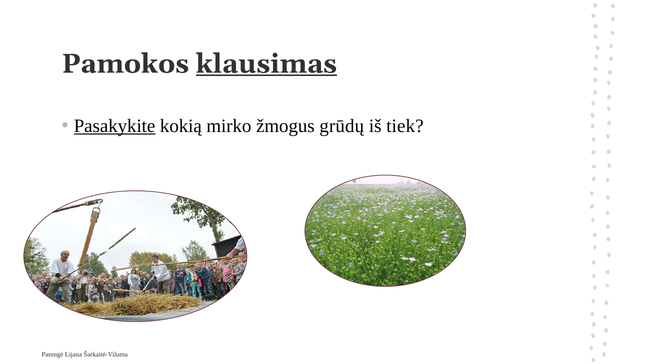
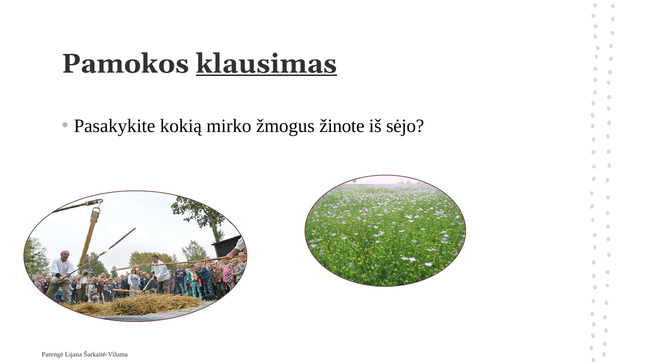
Pasakykite underline: present -> none
grūdų: grūdų -> žinote
tiek: tiek -> sėjo
